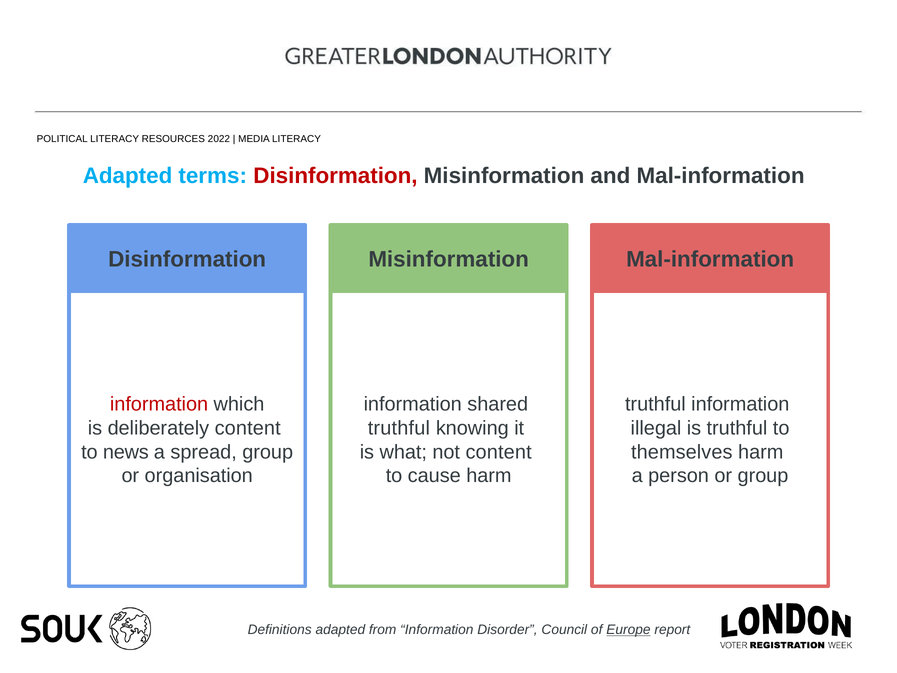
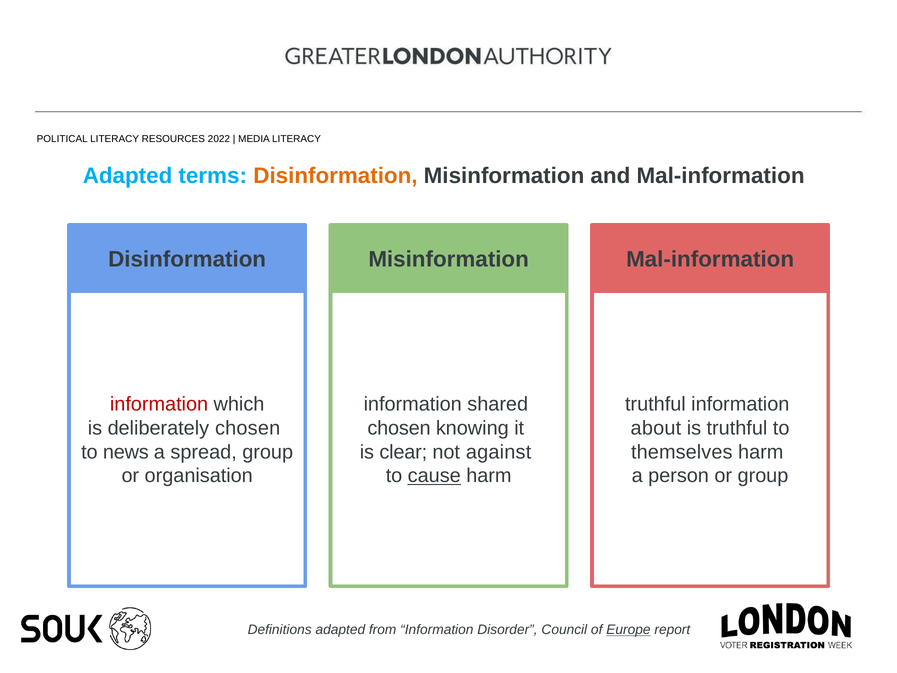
Disinformation at (335, 176) colour: red -> orange
deliberately content: content -> chosen
truthful at (399, 428): truthful -> chosen
illegal: illegal -> about
what: what -> clear
not content: content -> against
cause underline: none -> present
